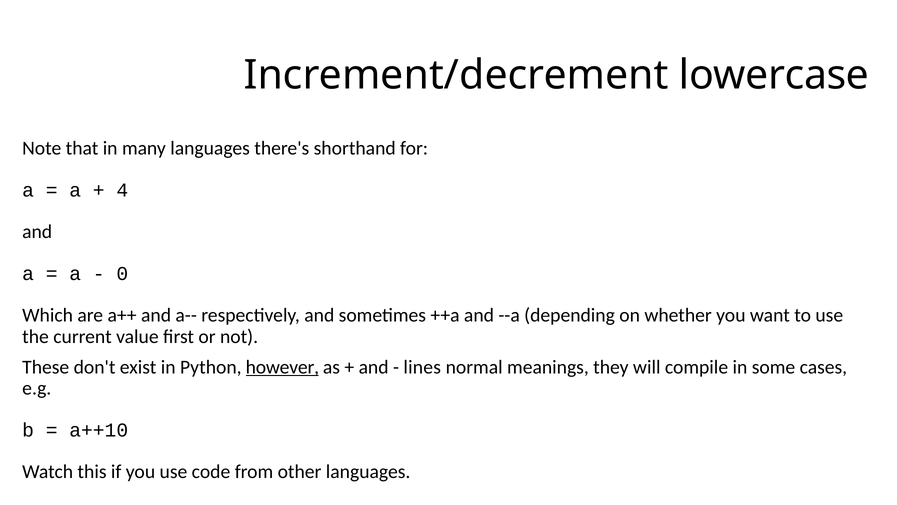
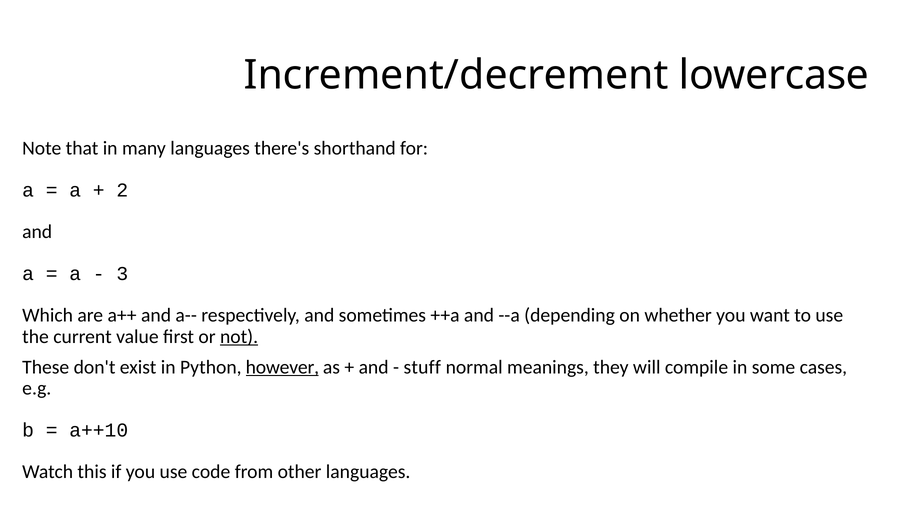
4: 4 -> 2
0: 0 -> 3
not underline: none -> present
lines: lines -> stuff
